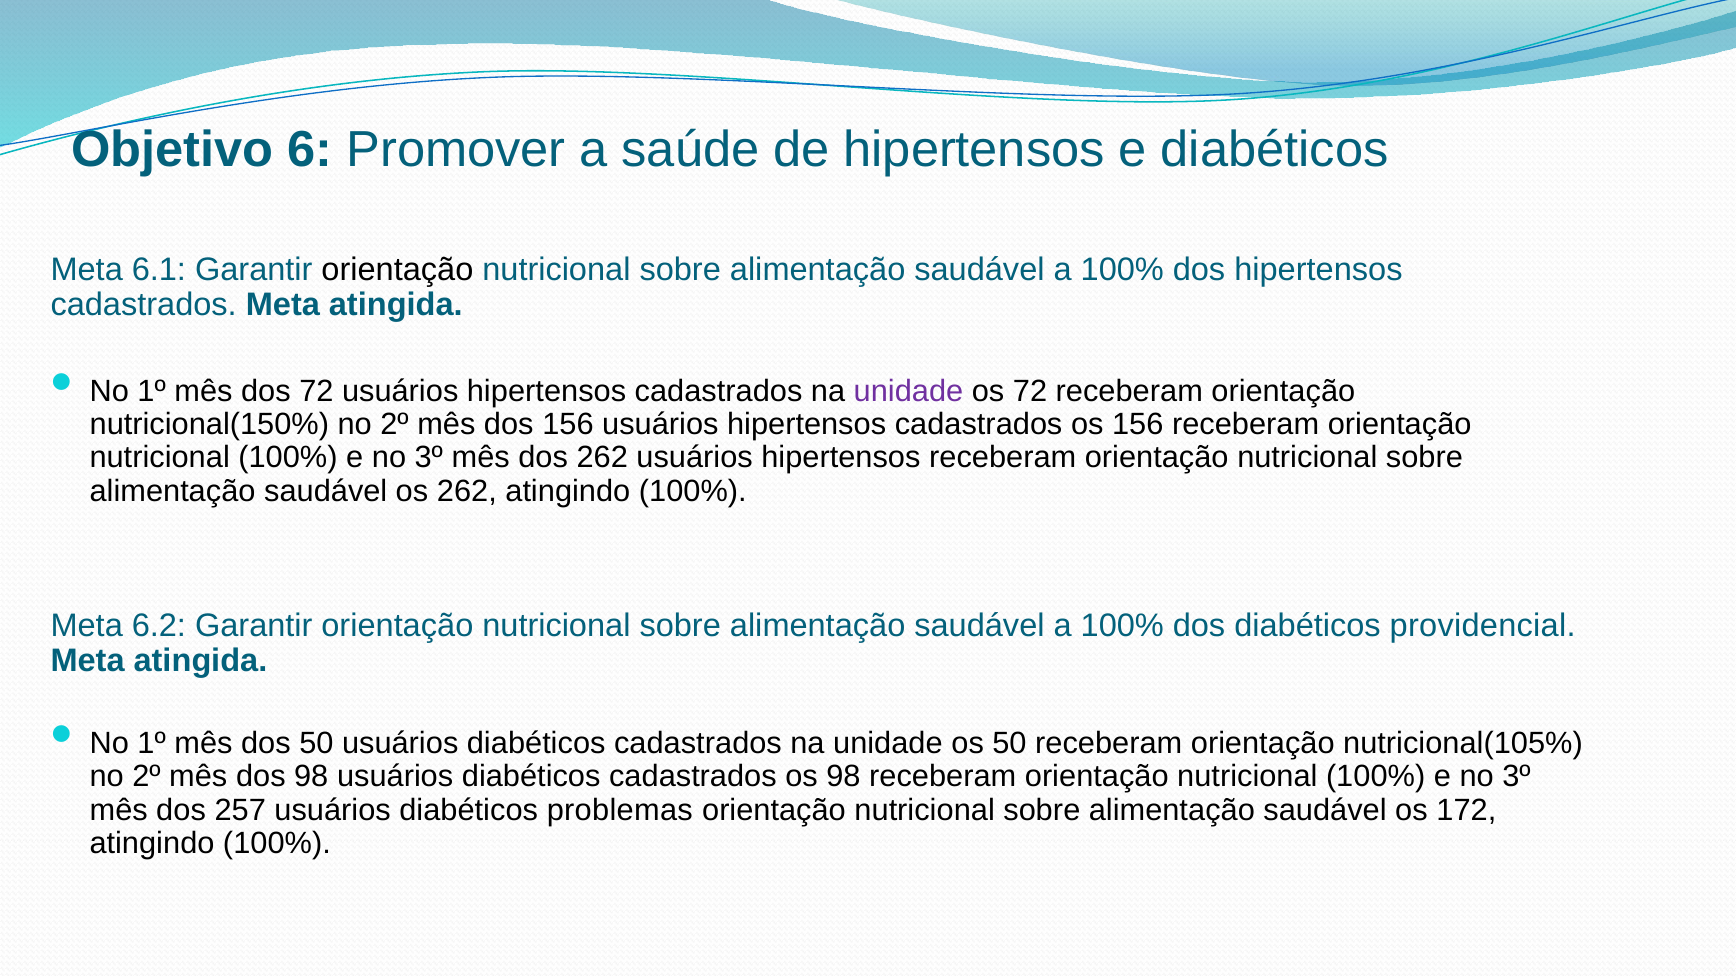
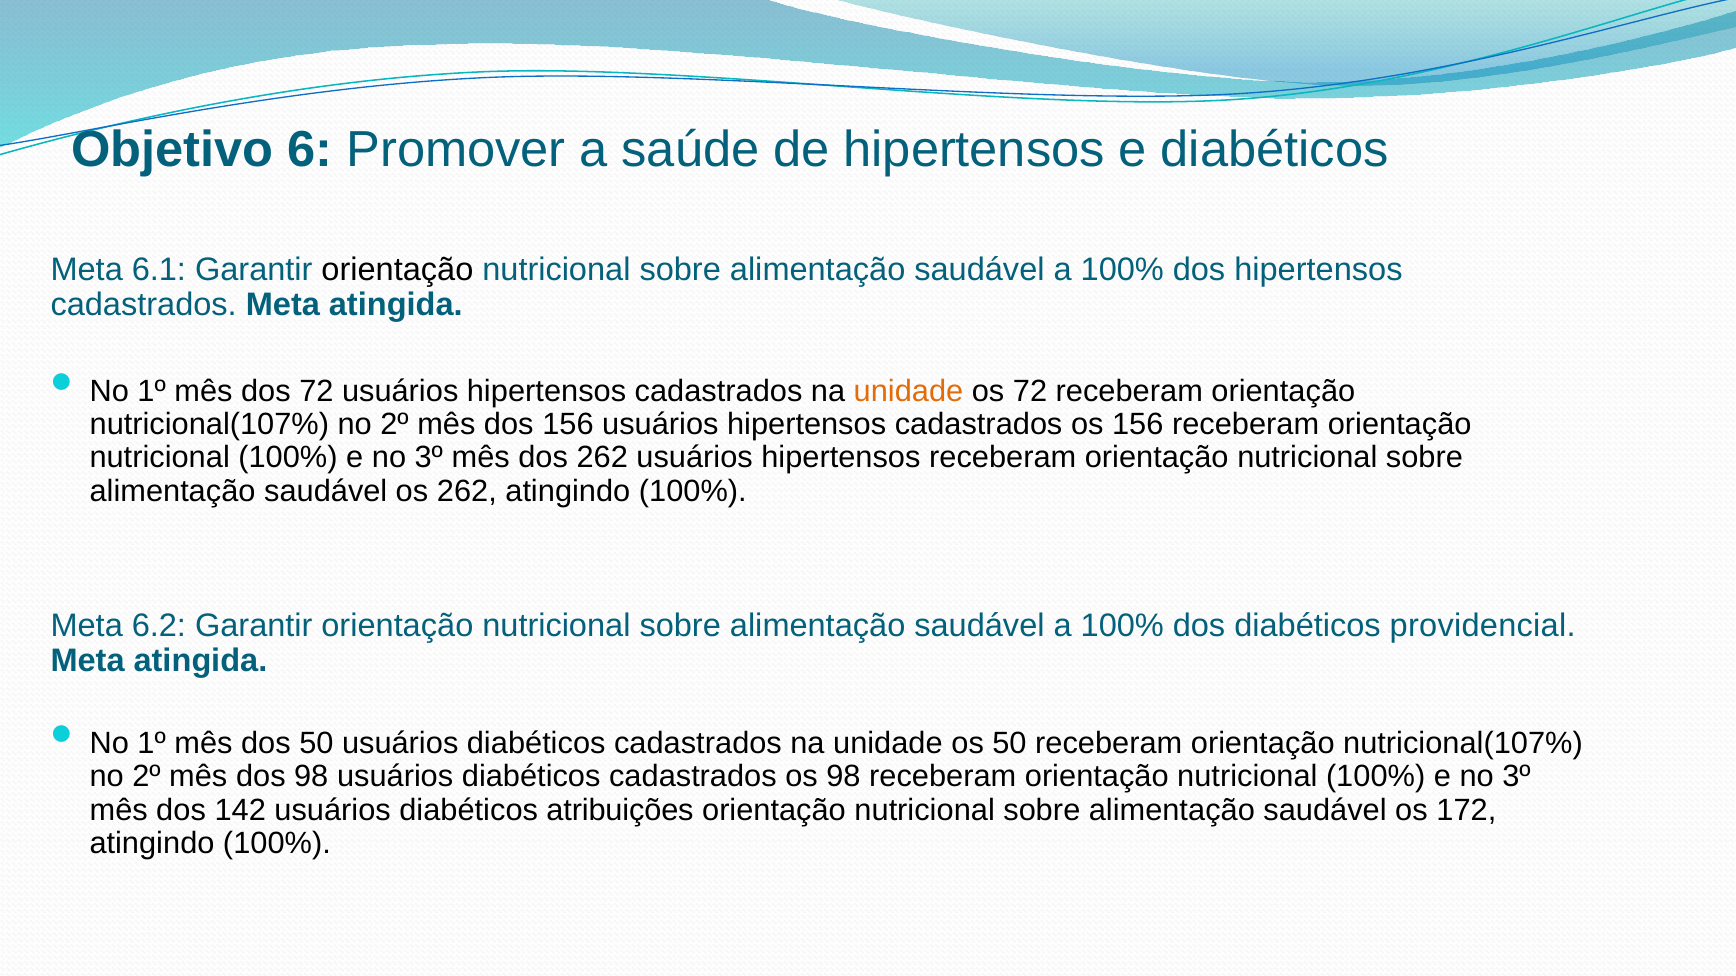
unidade at (908, 392) colour: purple -> orange
nutricional(150% at (209, 425): nutricional(150% -> nutricional(107%
50 receberam orientação nutricional(105%: nutricional(105% -> nutricional(107%
257: 257 -> 142
problemas: problemas -> atribuições
